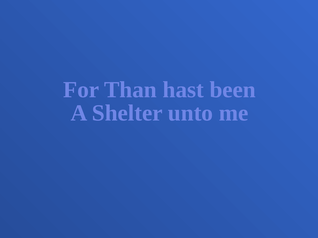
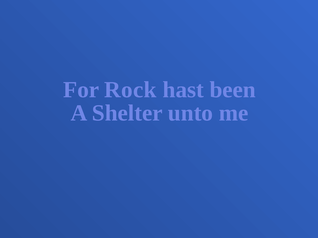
Than: Than -> Rock
